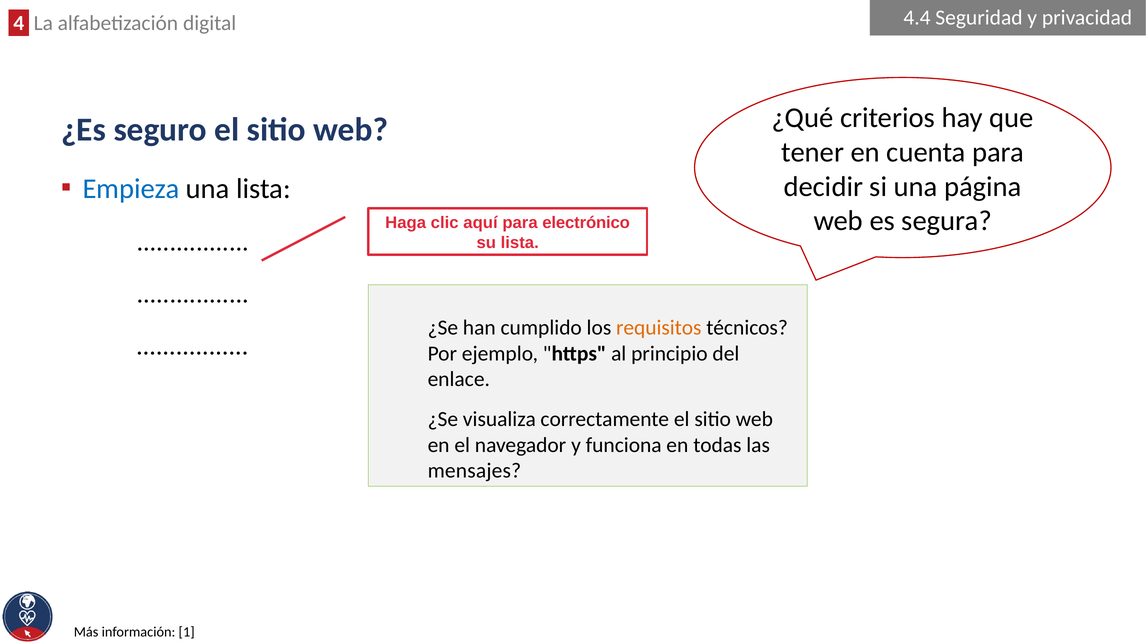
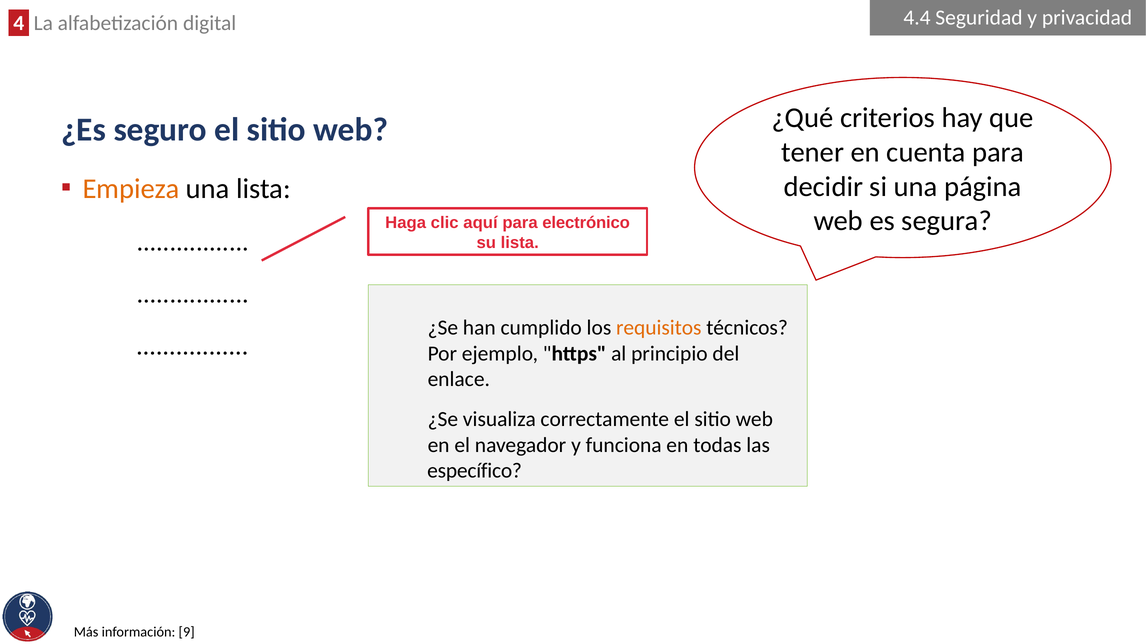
Empieza colour: blue -> orange
mensajes: mensajes -> específico
1: 1 -> 9
